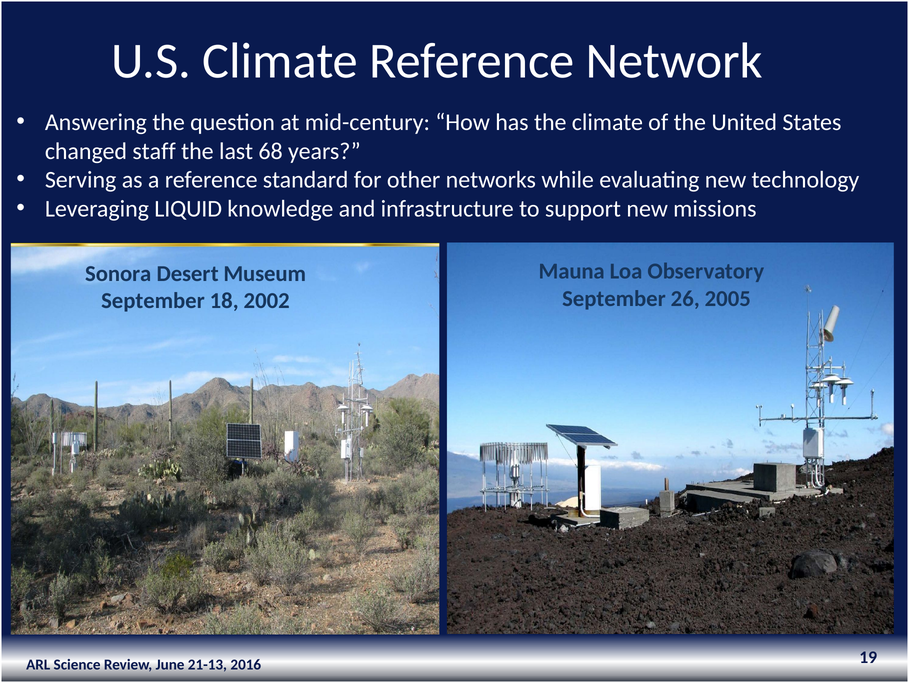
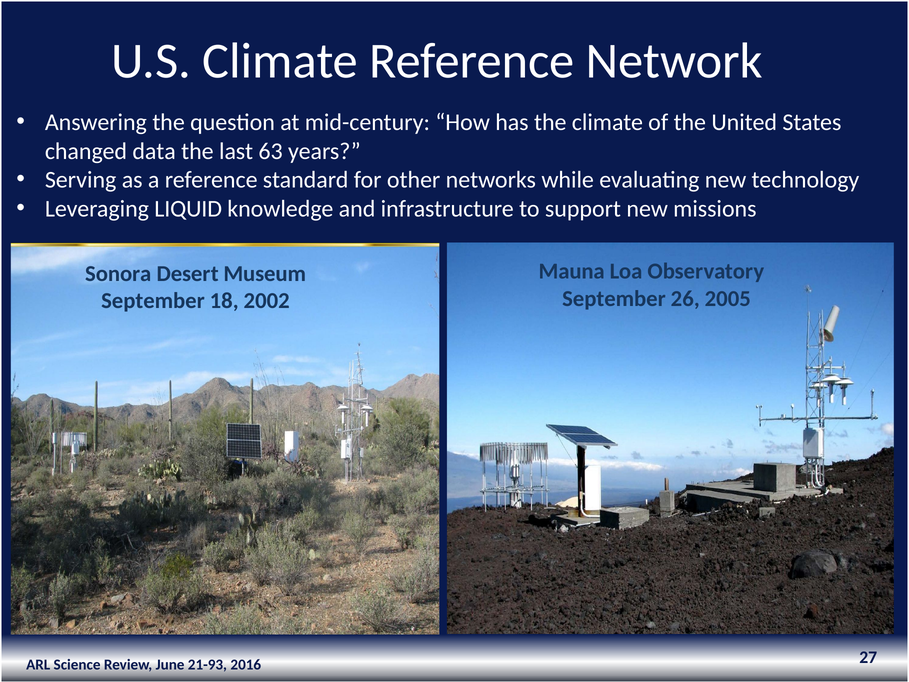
staff: staff -> data
68: 68 -> 63
21-13: 21-13 -> 21-93
19: 19 -> 27
